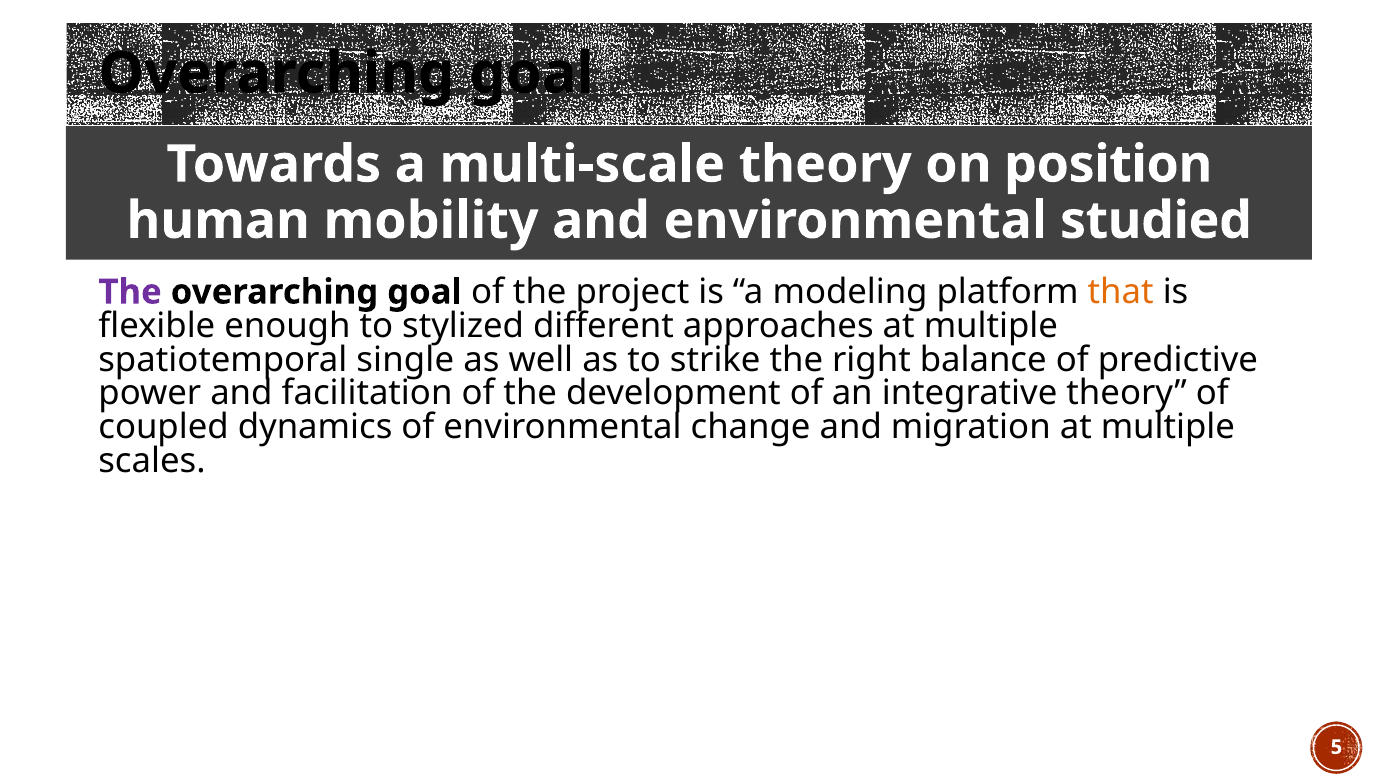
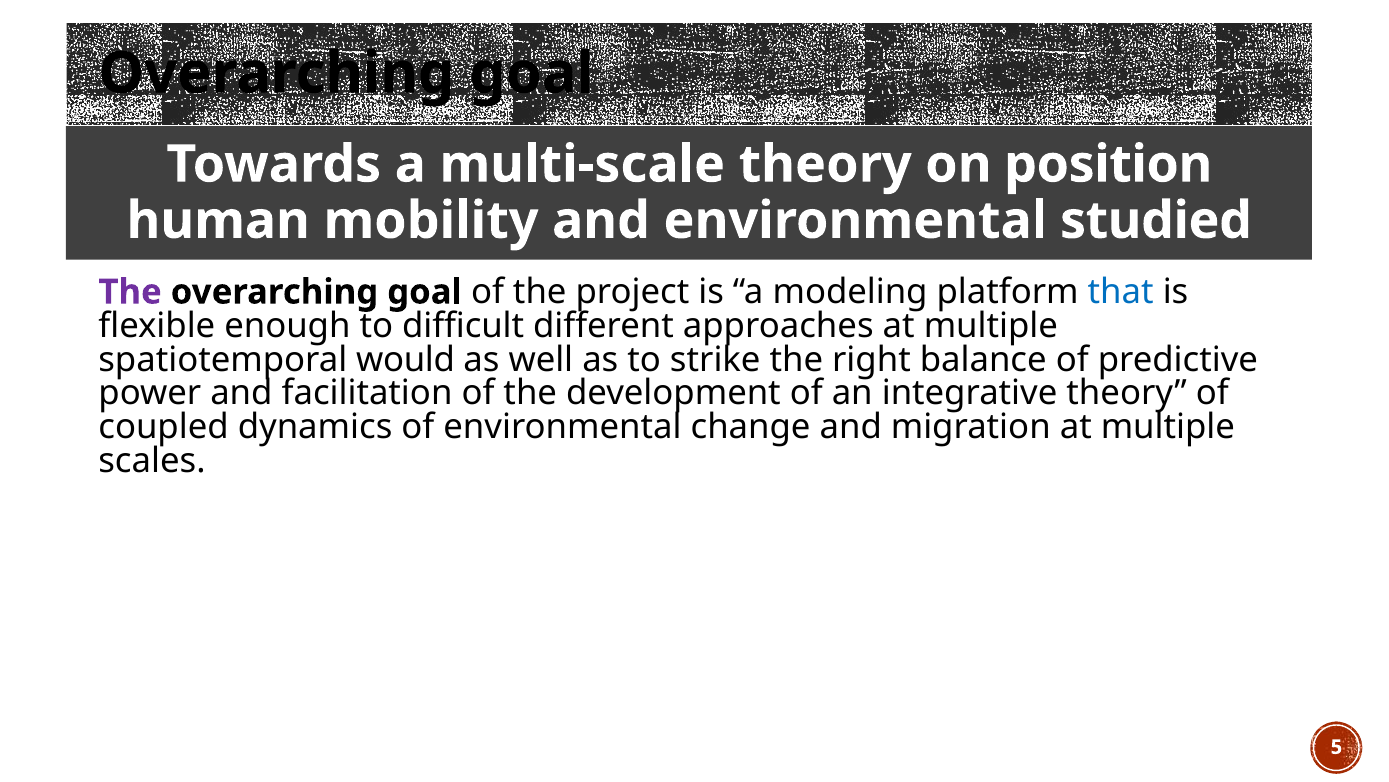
that colour: orange -> blue
stylized: stylized -> difficult
single: single -> would
